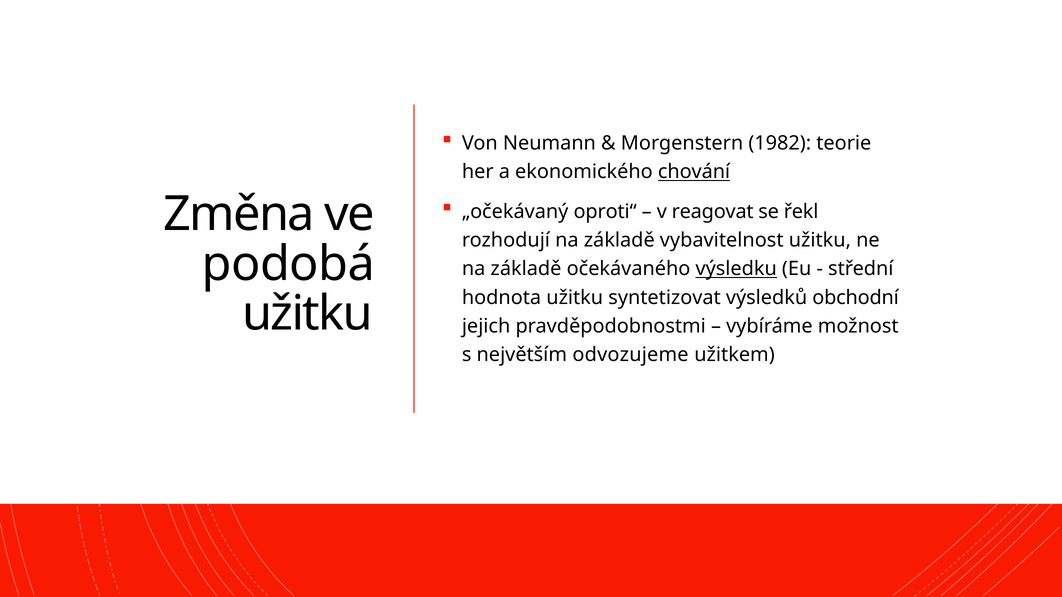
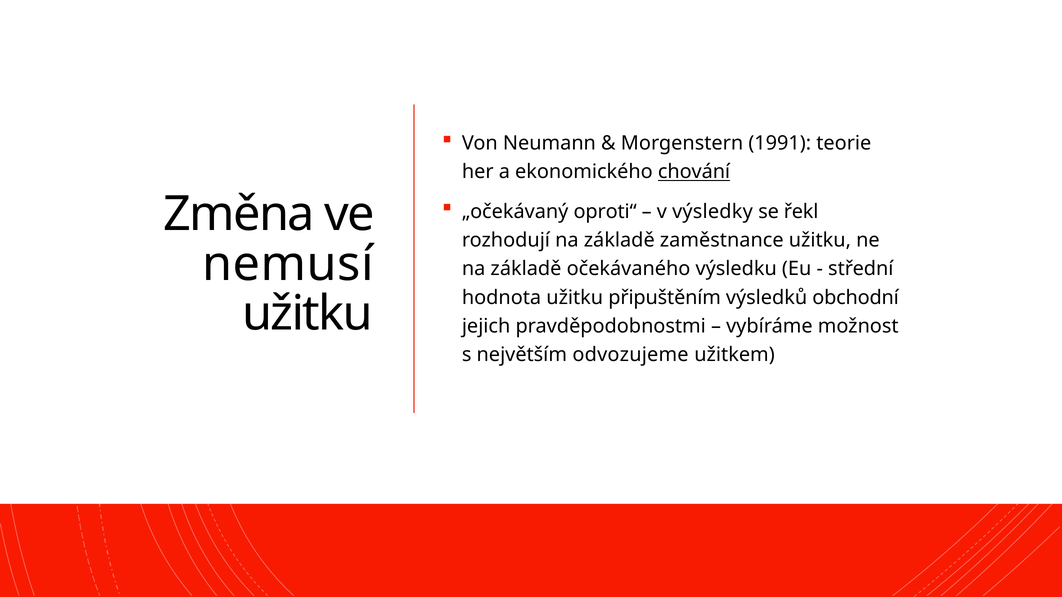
1982: 1982 -> 1991
reagovat: reagovat -> výsledky
vybavitelnost: vybavitelnost -> zaměstnance
podobá: podobá -> nemusí
výsledku underline: present -> none
syntetizovat: syntetizovat -> připuštěním
